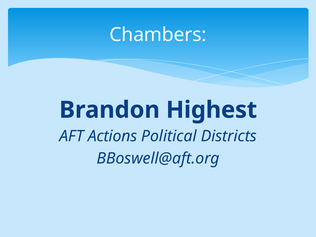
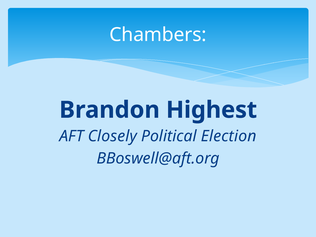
Actions: Actions -> Closely
Districts: Districts -> Election
